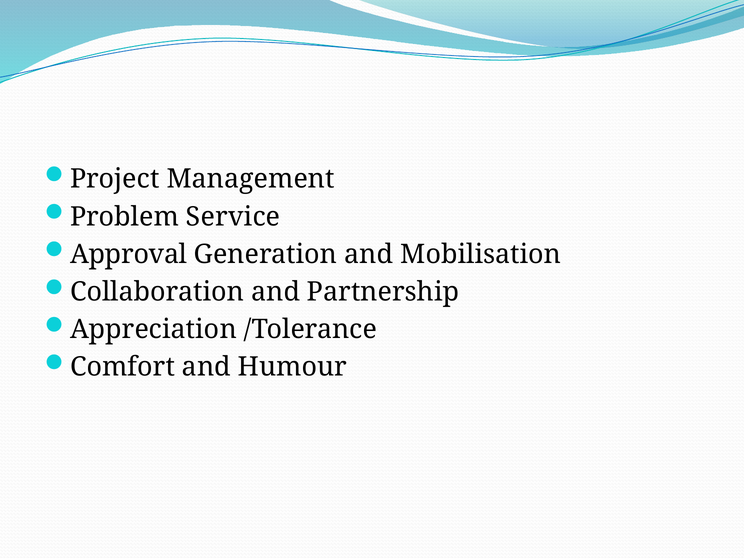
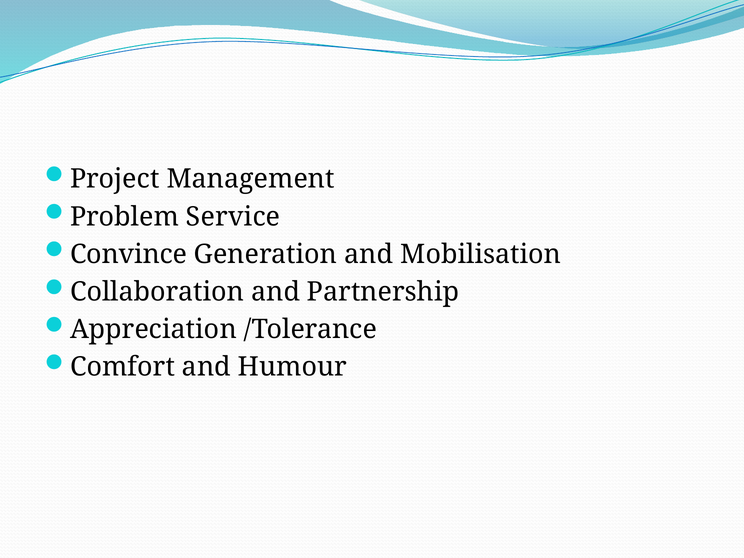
Approval: Approval -> Convince
